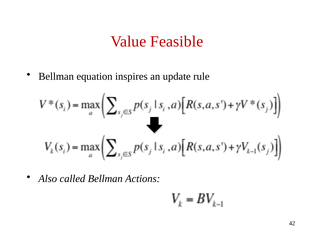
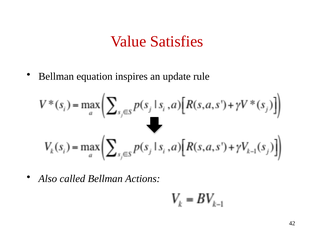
Feasible: Feasible -> Satisfies
